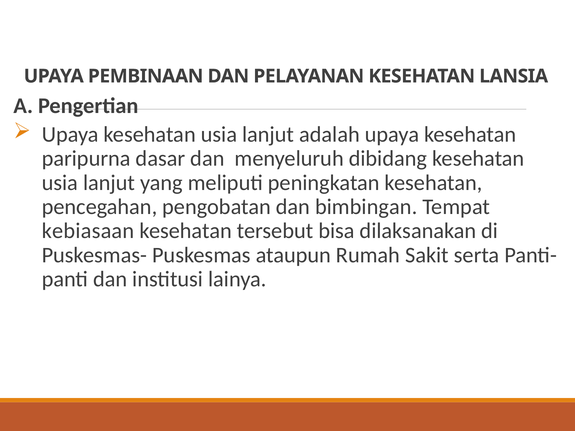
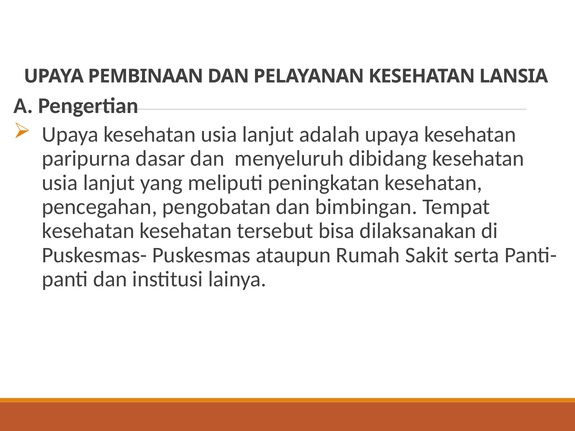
kebiasaan at (88, 231): kebiasaan -> kesehatan
